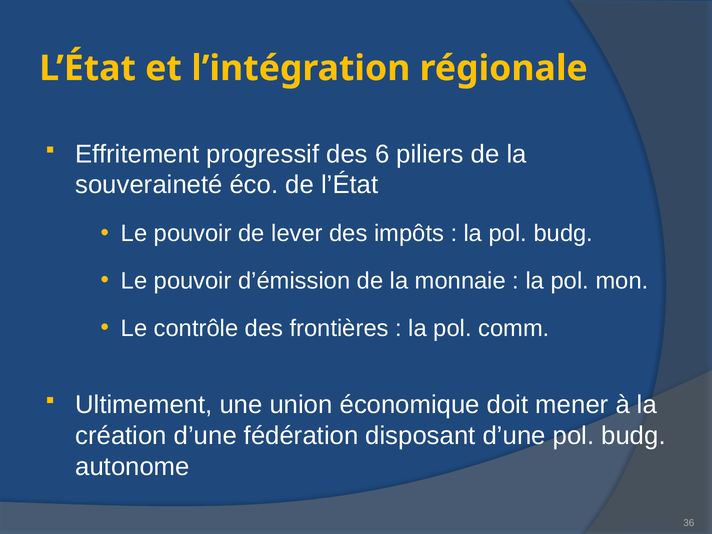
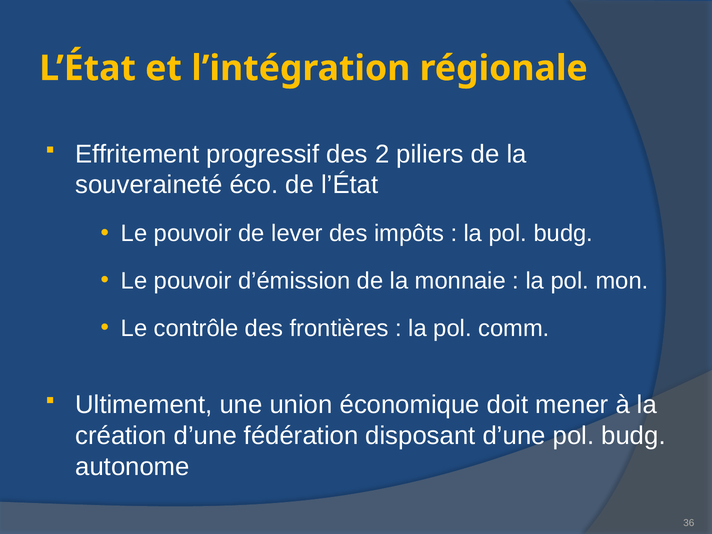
6: 6 -> 2
